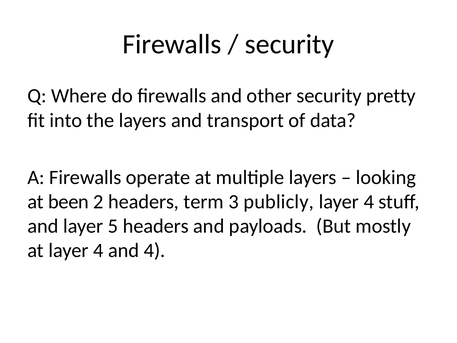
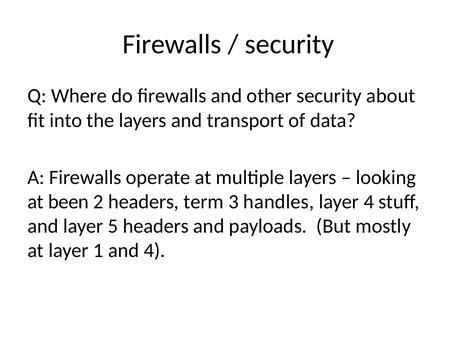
pretty: pretty -> about
publicly: publicly -> handles
at layer 4: 4 -> 1
